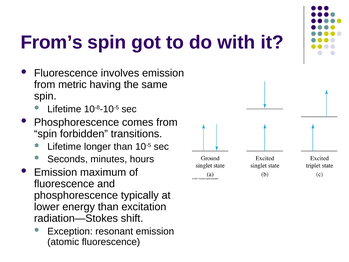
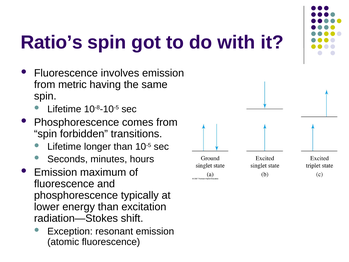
From’s: From’s -> Ratio’s
